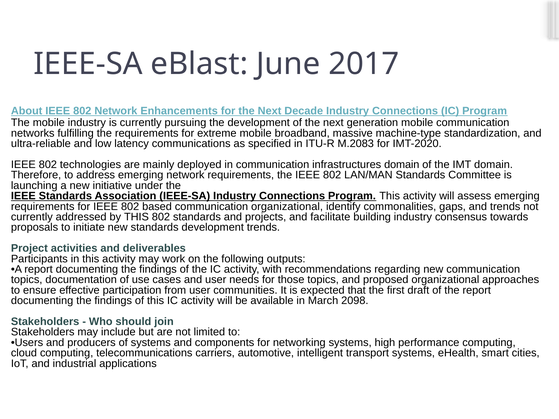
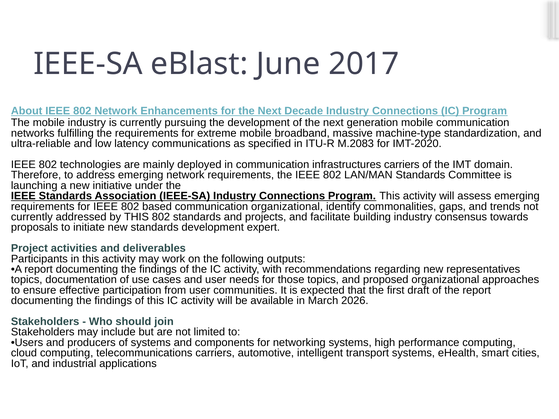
infrastructures domain: domain -> carriers
development trends: trends -> expert
new communication: communication -> representatives
2098: 2098 -> 2026
